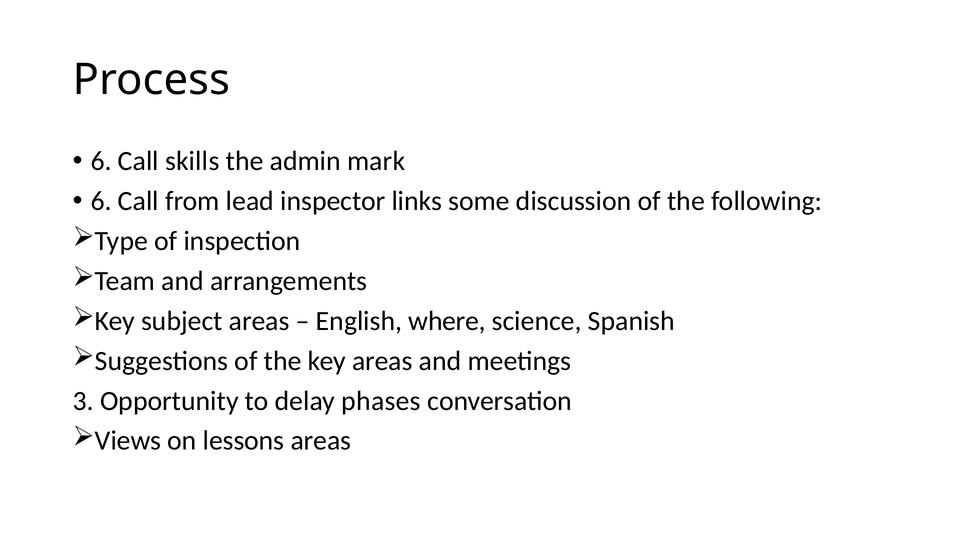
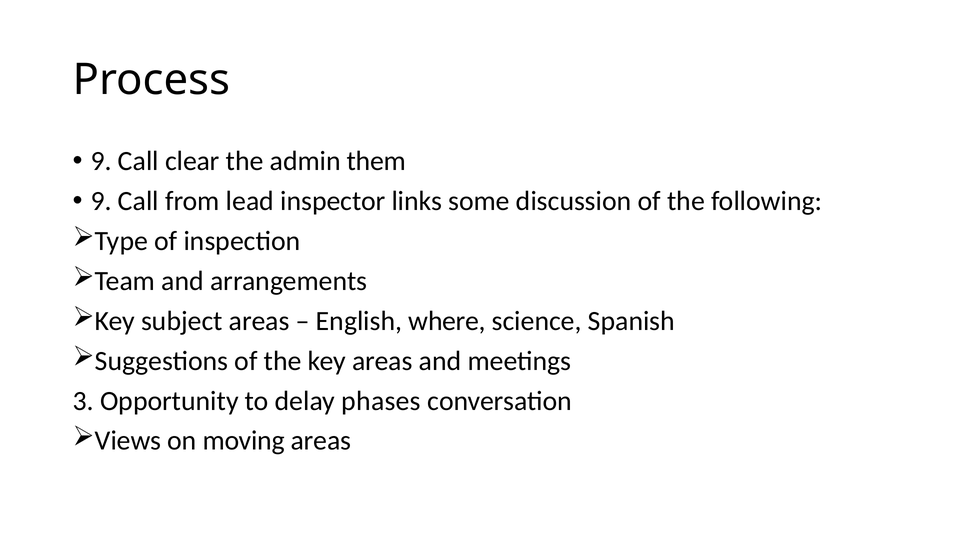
6 at (101, 161): 6 -> 9
skills: skills -> clear
mark: mark -> them
6 at (101, 201): 6 -> 9
lessons: lessons -> moving
